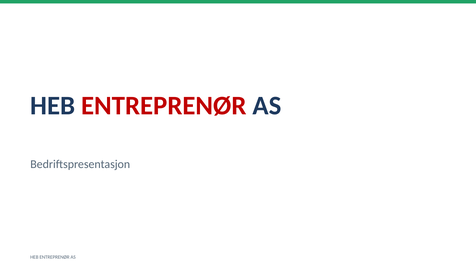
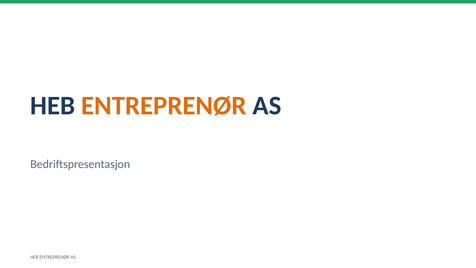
ENTREPRENØR at (164, 106) colour: red -> orange
